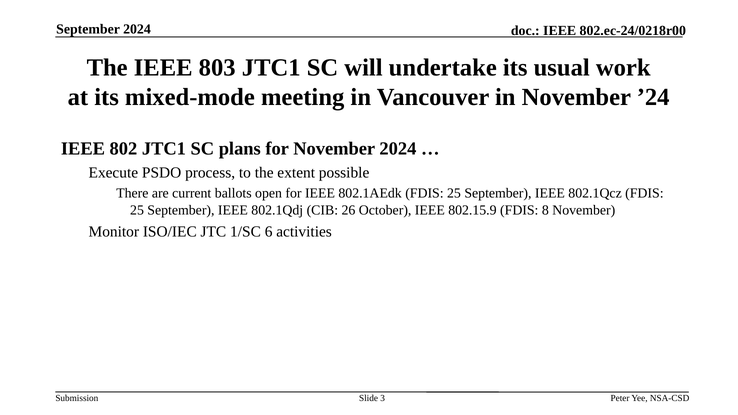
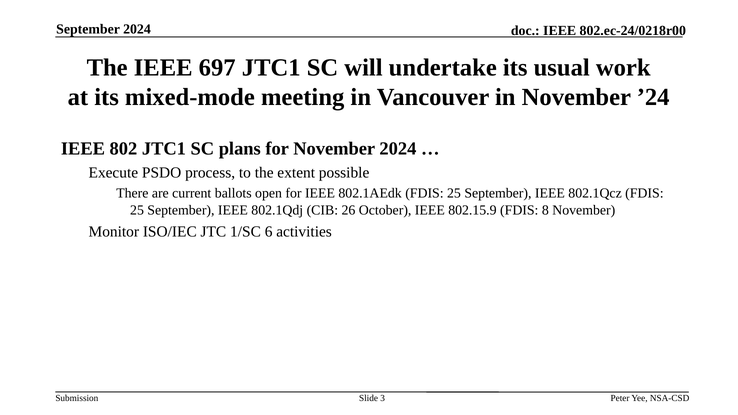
803: 803 -> 697
